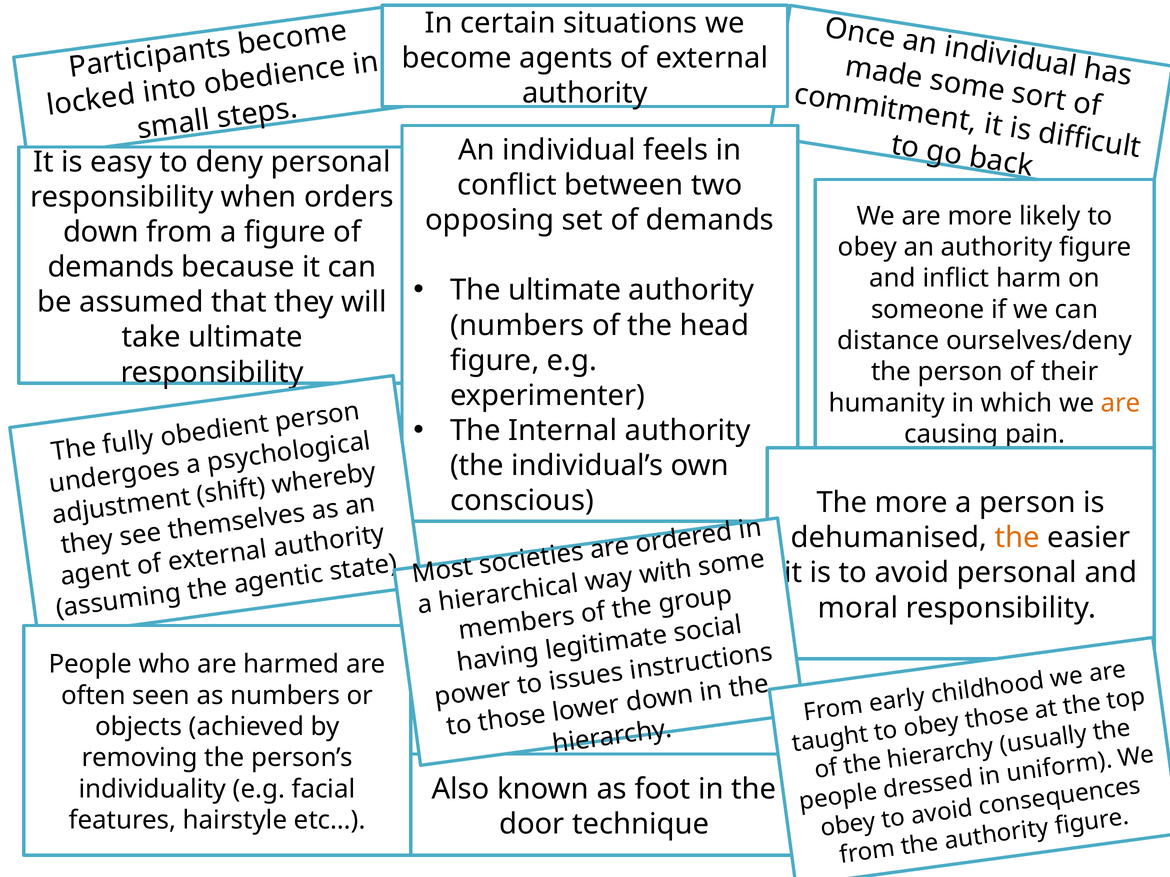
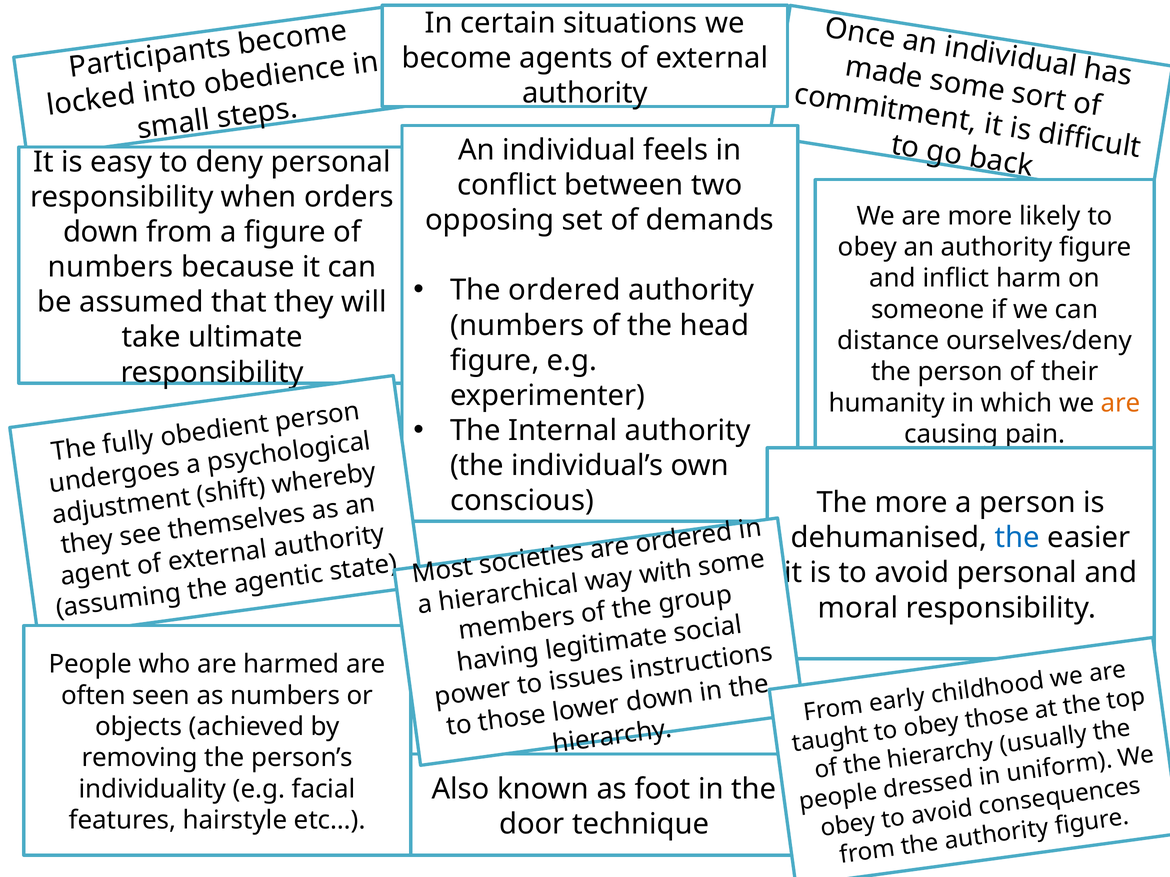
demands at (111, 267): demands -> numbers
The ultimate: ultimate -> ordered
the at (1017, 538) colour: orange -> blue
